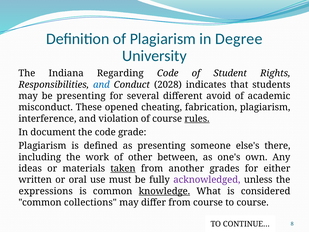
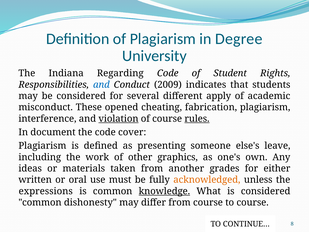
2028: 2028 -> 2009
be presenting: presenting -> considered
avoid: avoid -> apply
violation underline: none -> present
grade: grade -> cover
there: there -> leave
between: between -> graphics
taken underline: present -> none
acknowledged colour: purple -> orange
collections: collections -> dishonesty
